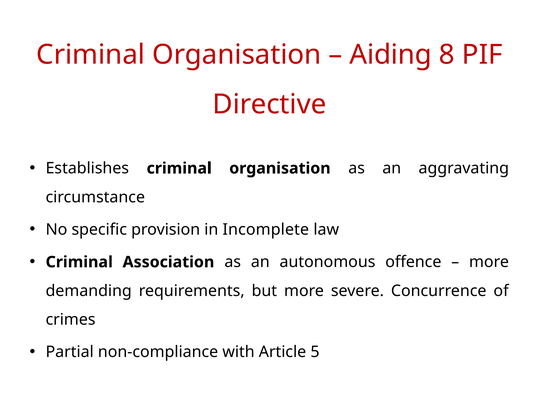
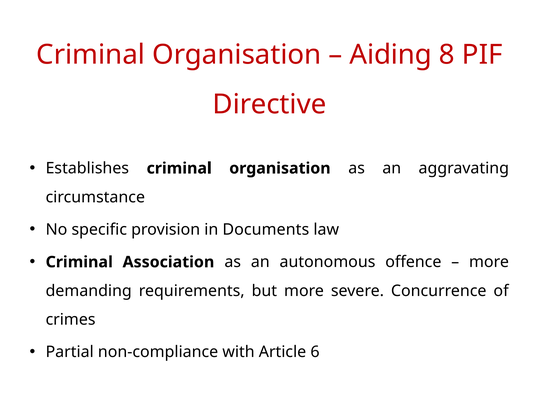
Incomplete: Incomplete -> Documents
5: 5 -> 6
